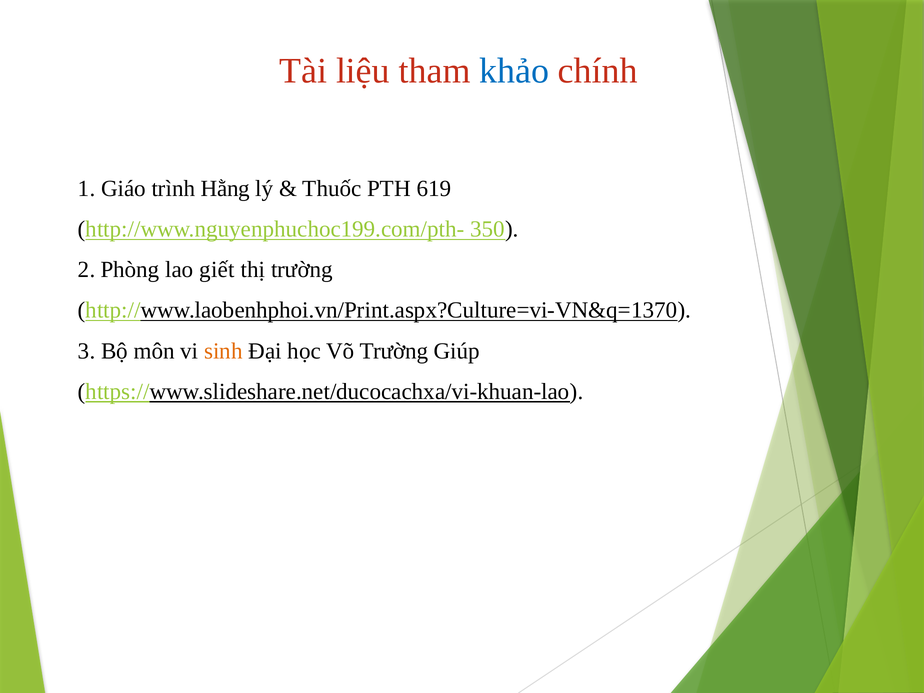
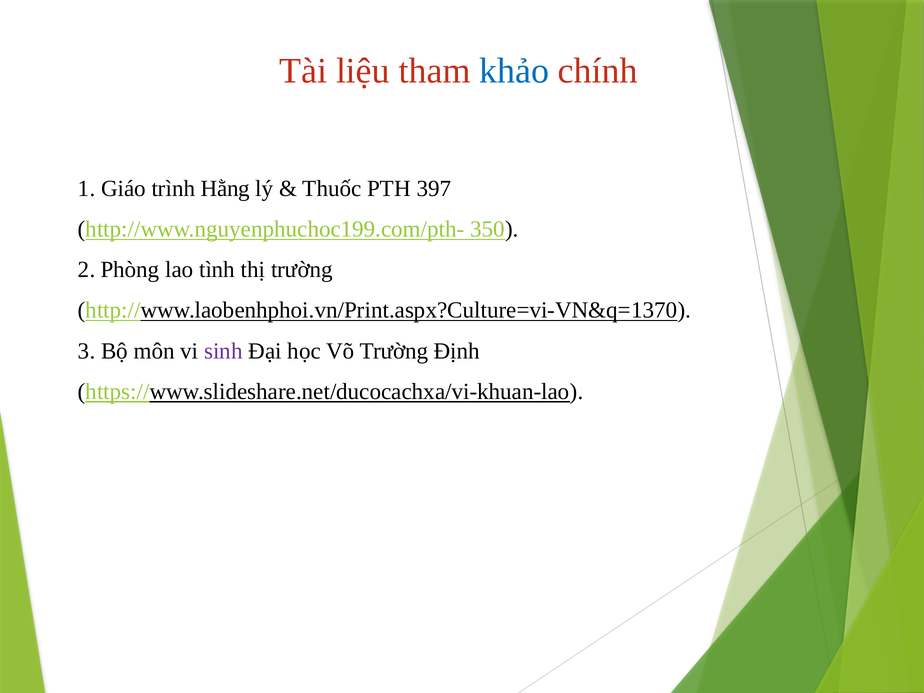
619: 619 -> 397
giết: giết -> tình
sinh colour: orange -> purple
Giúp: Giúp -> Định
